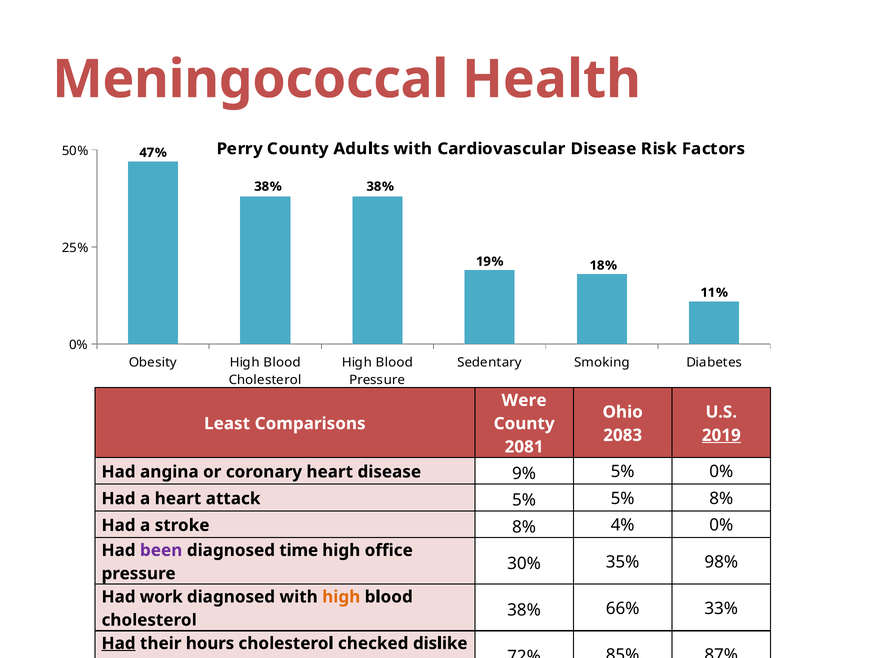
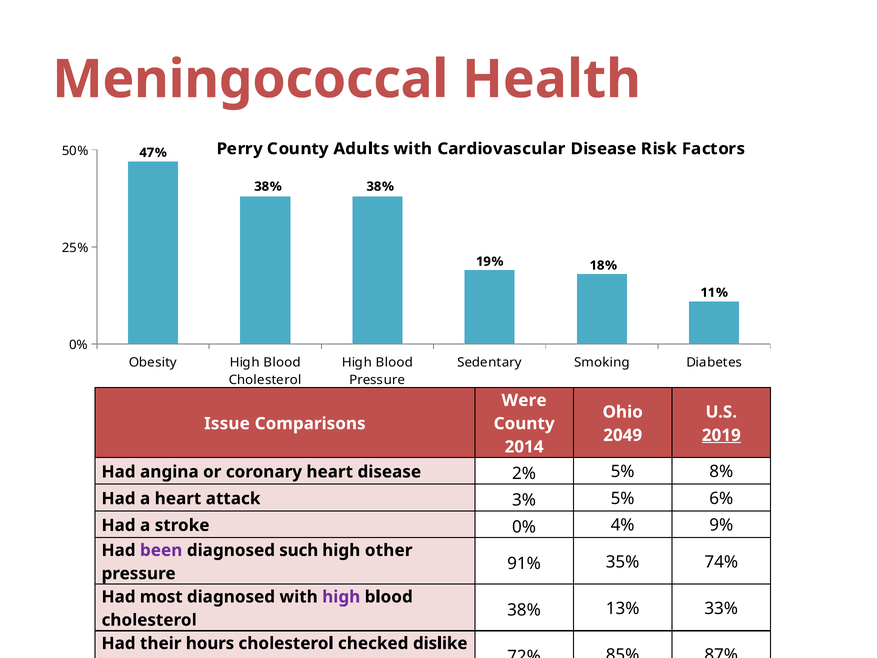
Least: Least -> Issue
2083: 2083 -> 2049
2081: 2081 -> 2014
9%: 9% -> 2%
5% 0%: 0% -> 8%
5% at (524, 500): 5% -> 3%
5% 8%: 8% -> 6%
8% at (524, 527): 8% -> 0%
4% 0%: 0% -> 9%
time: time -> such
office: office -> other
30%: 30% -> 91%
98%: 98% -> 74%
work: work -> most
high at (341, 597) colour: orange -> purple
66%: 66% -> 13%
Had at (119, 643) underline: present -> none
